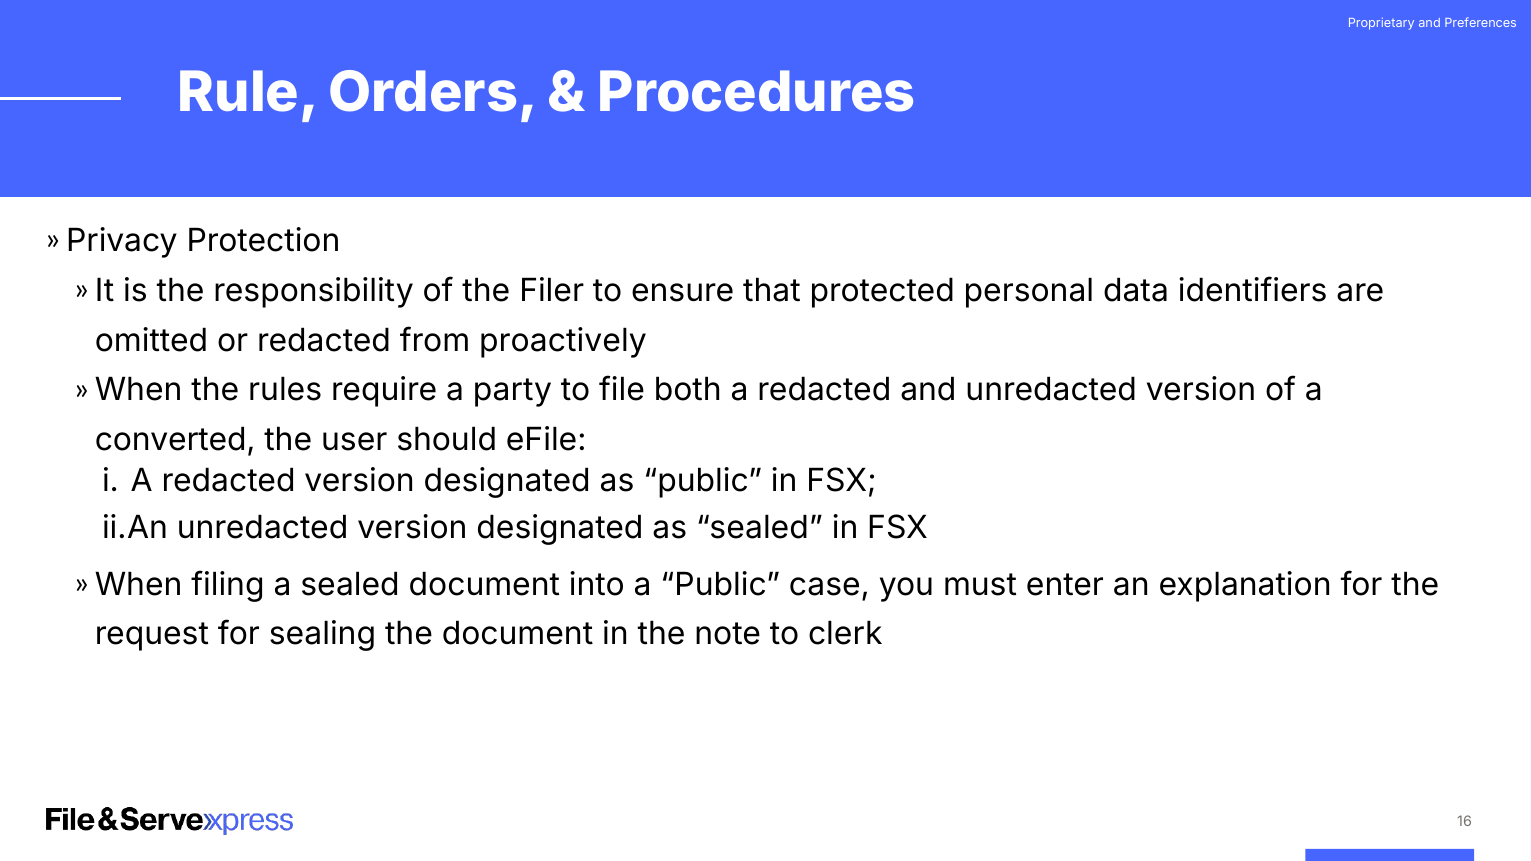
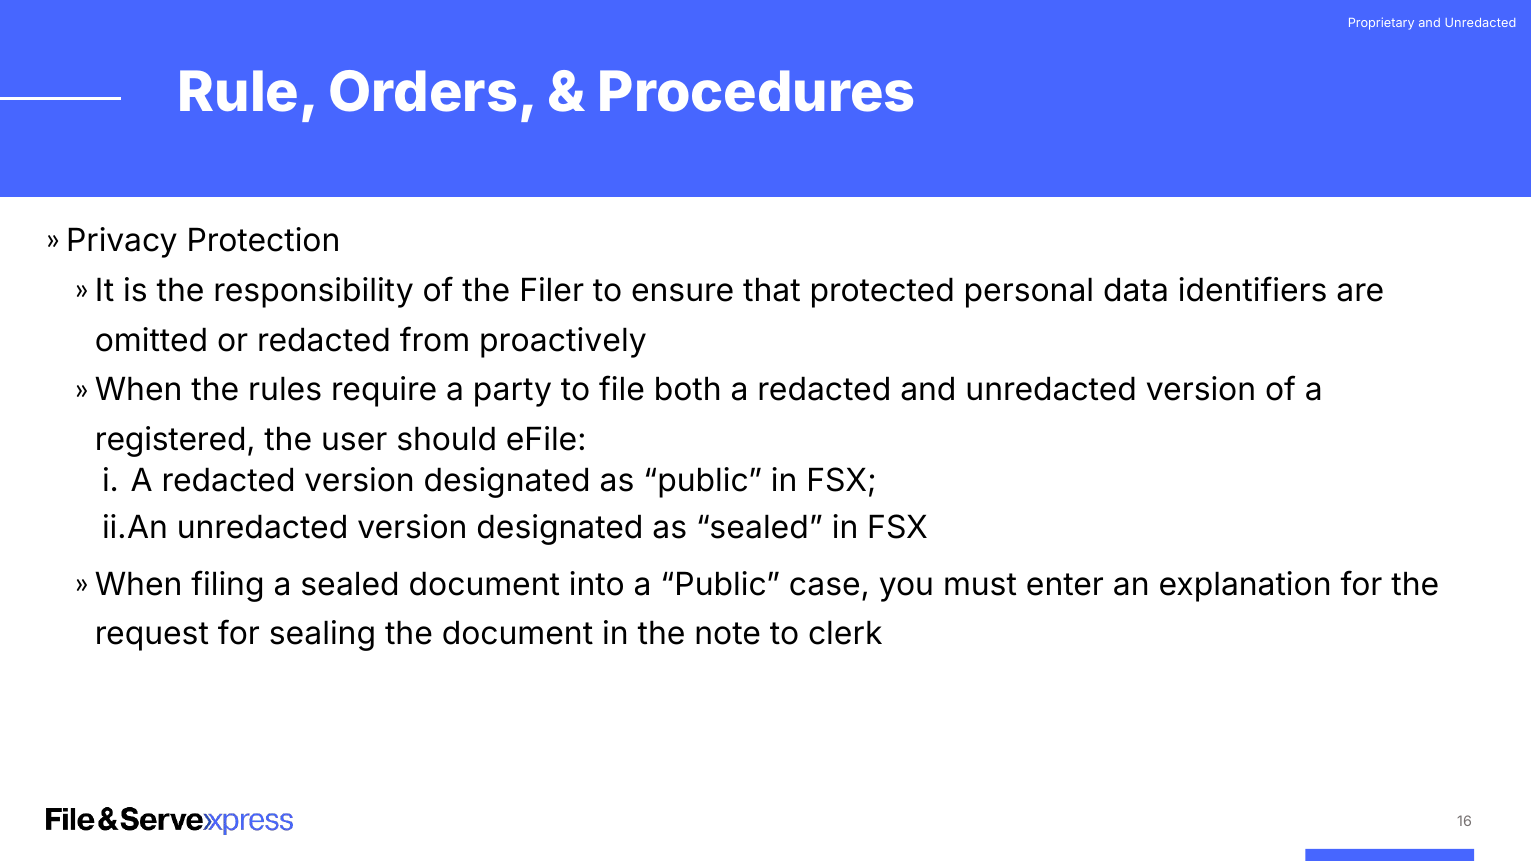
Proprietary and Preferences: Preferences -> Unredacted
converted: converted -> registered
